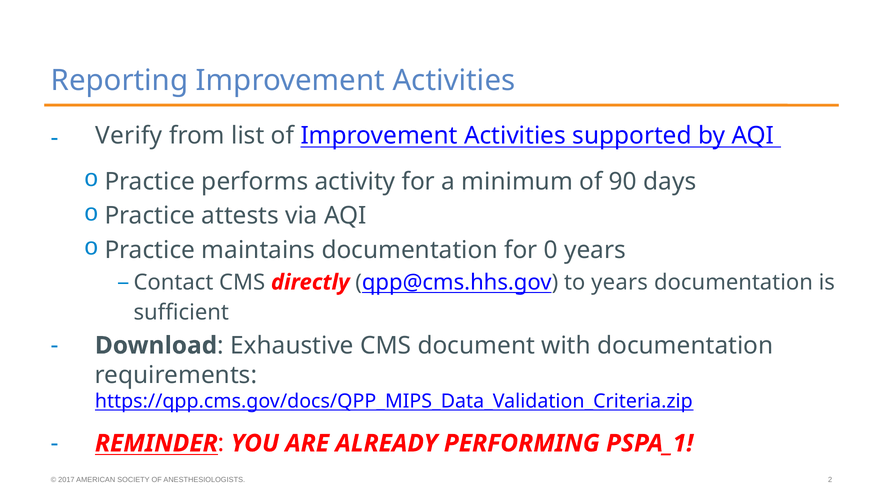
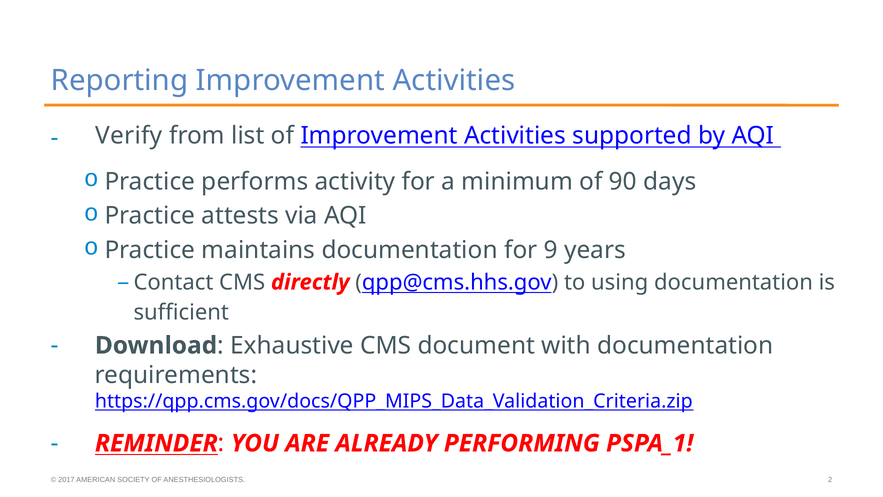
0: 0 -> 9
to years: years -> using
